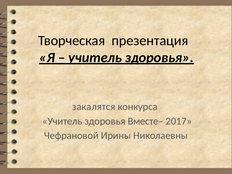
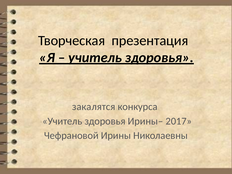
Вместе–: Вместе– -> Ирины–
